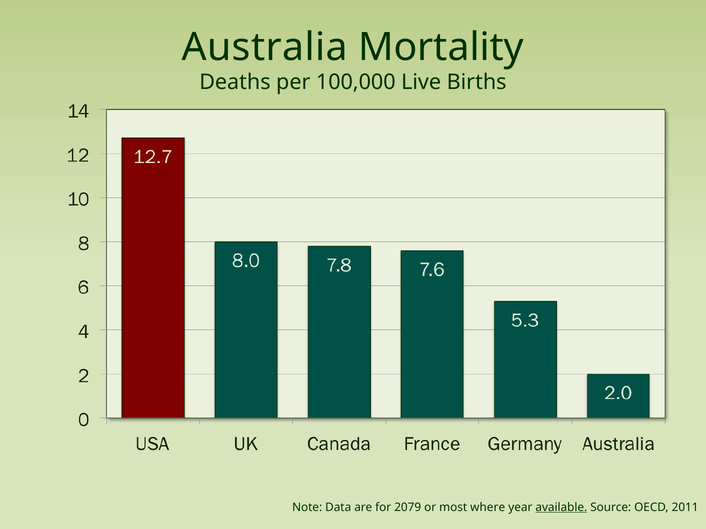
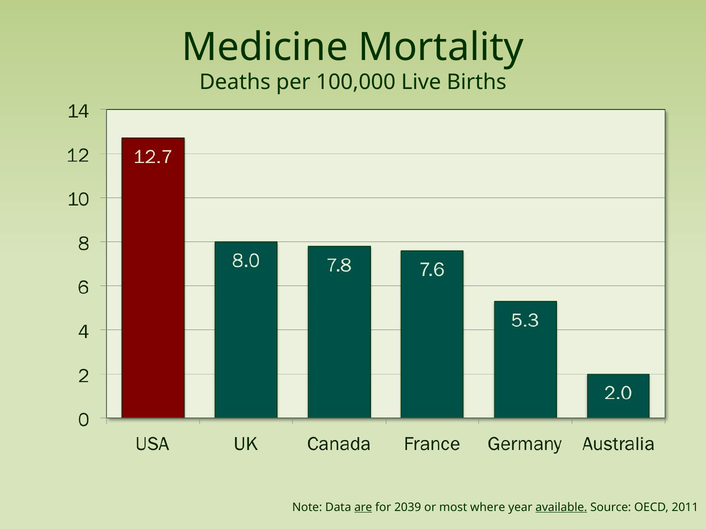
Australia: Australia -> Medicine
are underline: none -> present
2079: 2079 -> 2039
